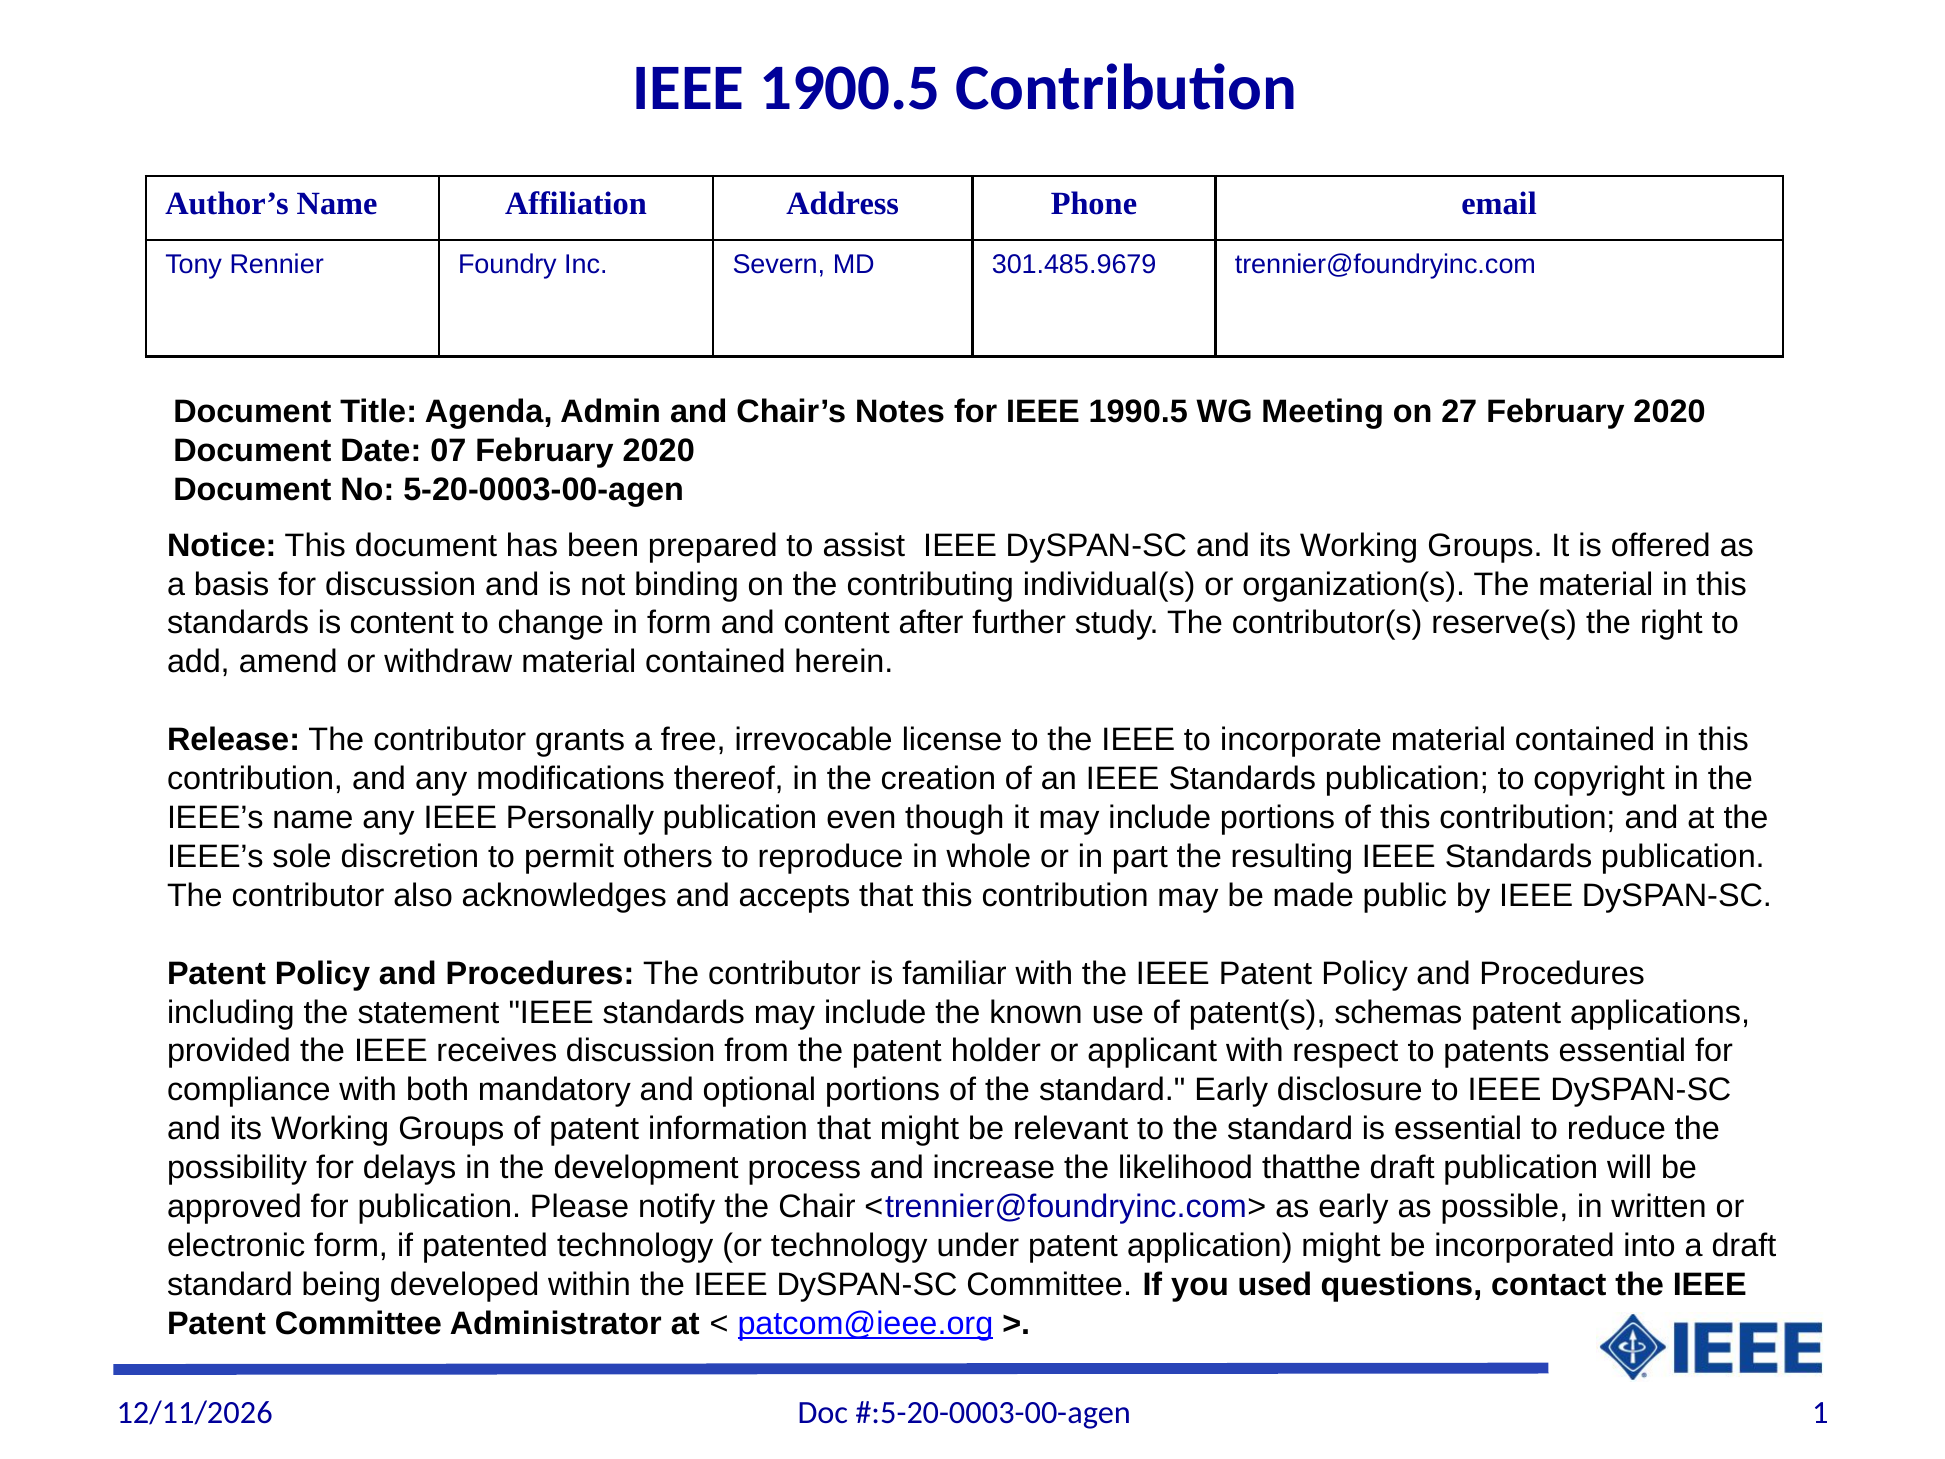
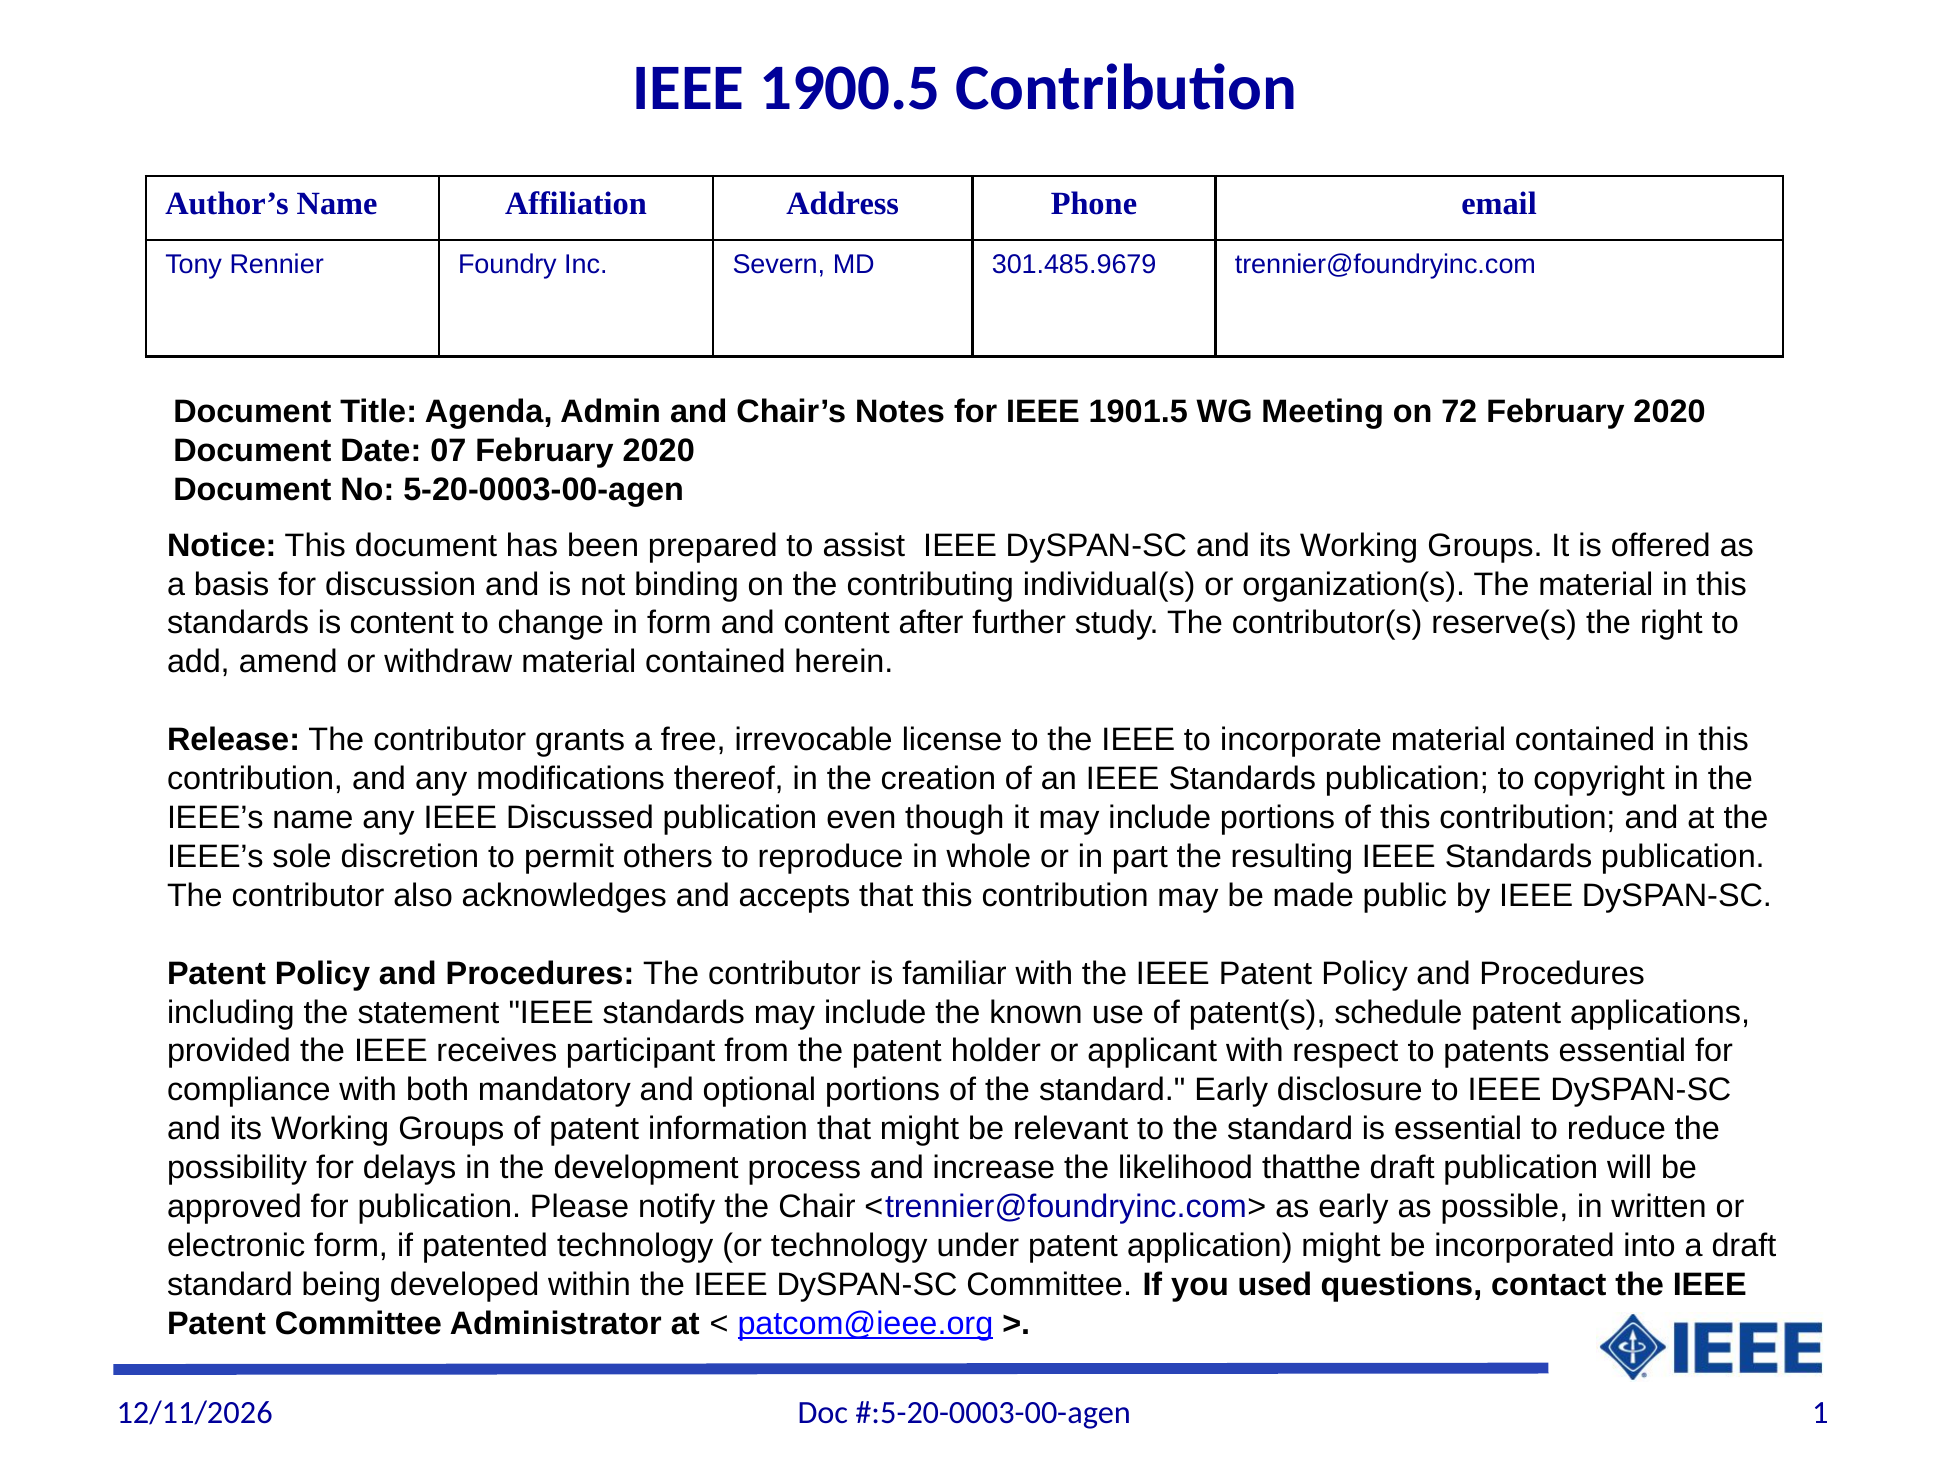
1990.5: 1990.5 -> 1901.5
27: 27 -> 72
Personally: Personally -> Discussed
schemas: schemas -> schedule
receives discussion: discussion -> participant
